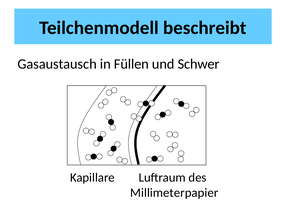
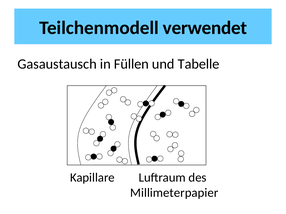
beschreibt: beschreibt -> verwendet
Schwer: Schwer -> Tabelle
